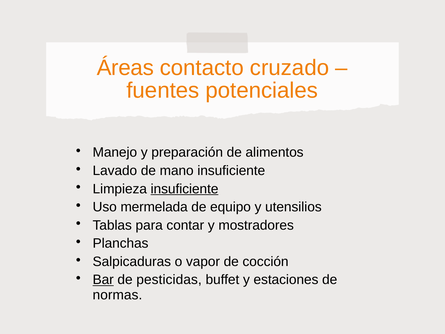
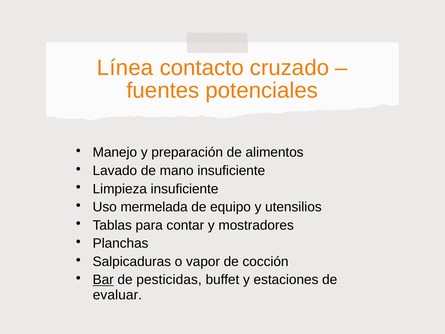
Áreas: Áreas -> Línea
insuficiente at (185, 189) underline: present -> none
normas: normas -> evaluar
